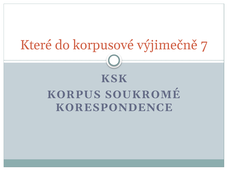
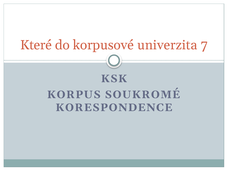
výjimečně: výjimečně -> univerzita
